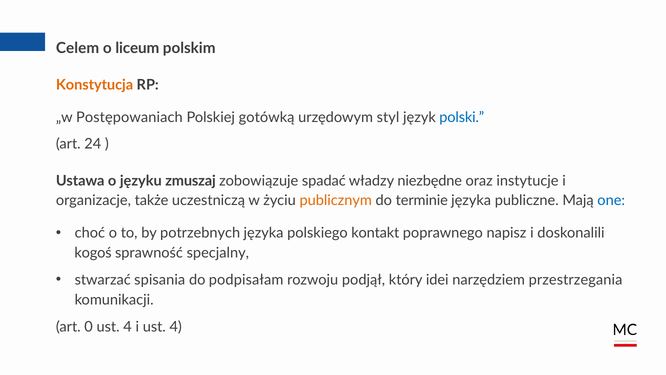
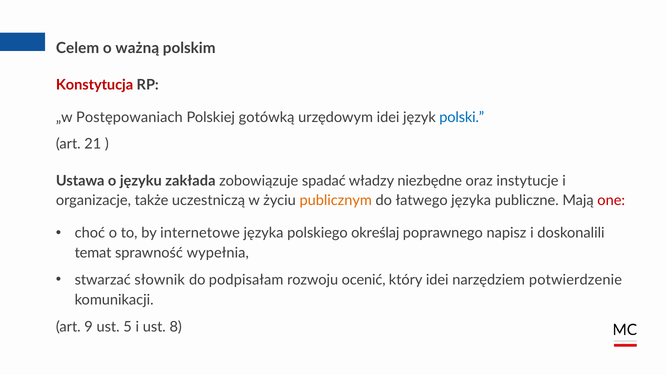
liceum: liceum -> ważną
Konstytucja colour: orange -> red
urzędowym styl: styl -> idei
24: 24 -> 21
zmuszaj: zmuszaj -> zakłada
terminie: terminie -> łatwego
one colour: blue -> red
potrzebnych: potrzebnych -> internetowe
kontakt: kontakt -> określaj
kogoś: kogoś -> temat
specjalny: specjalny -> wypełnia
spisania: spisania -> słownik
podjął: podjął -> ocenić
przestrzegania: przestrzegania -> potwierdzenie
0: 0 -> 9
4 at (128, 326): 4 -> 5
i ust 4: 4 -> 8
